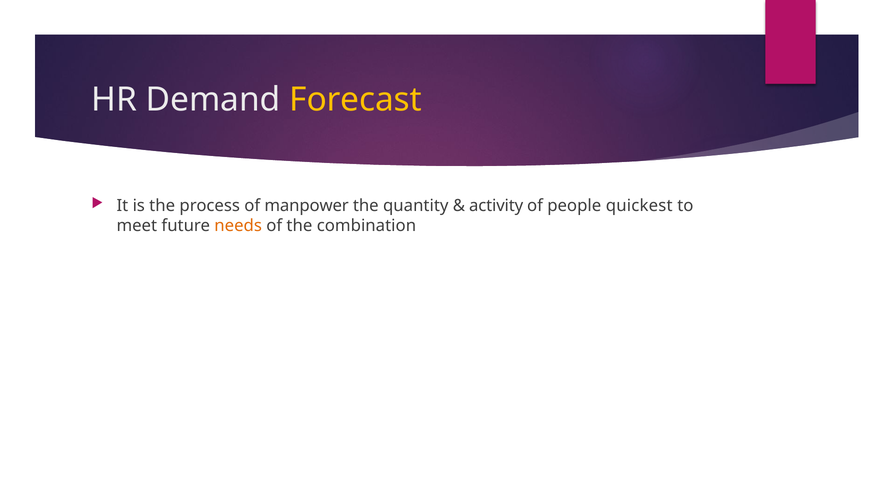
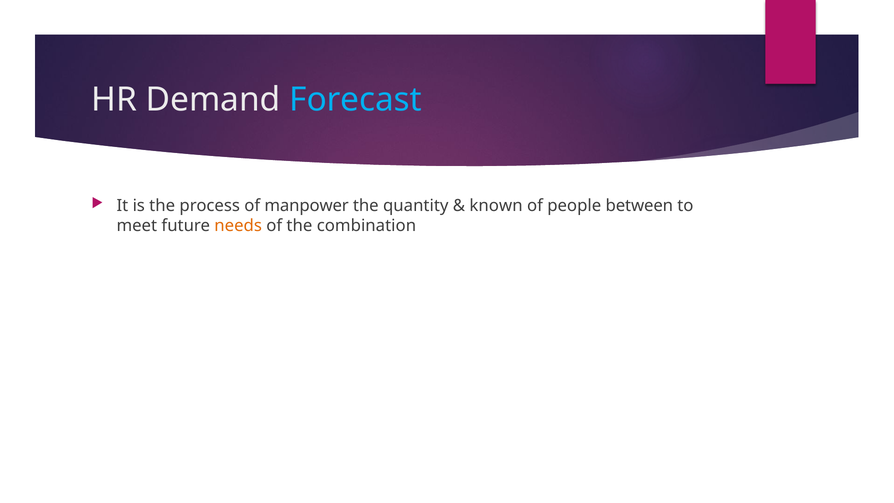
Forecast colour: yellow -> light blue
activity: activity -> known
quickest: quickest -> between
